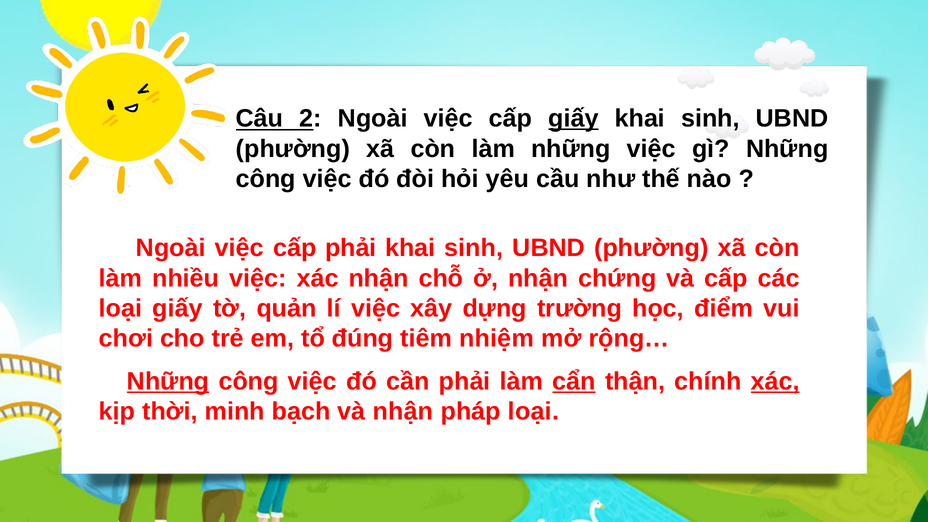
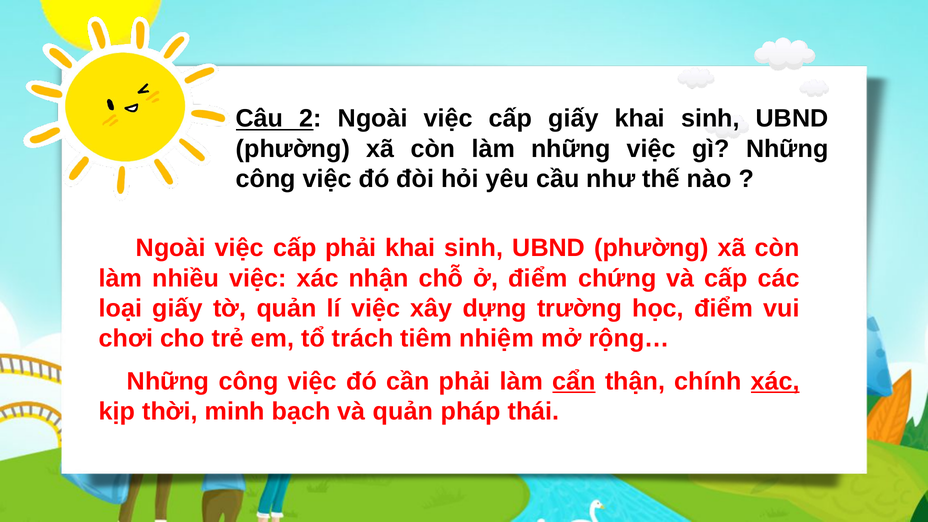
giấy at (573, 119) underline: present -> none
ở nhận: nhận -> điểm
đúng: đúng -> trách
Những at (168, 381) underline: present -> none
và nhận: nhận -> quản
pháp loại: loại -> thái
